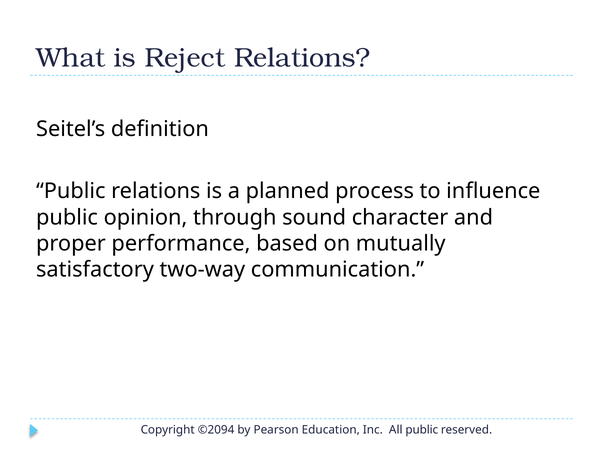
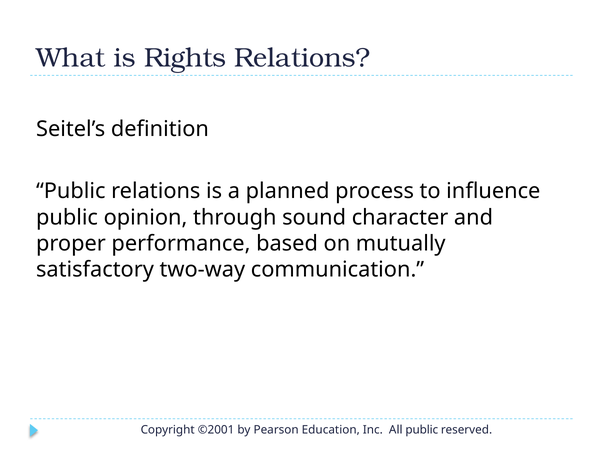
Reject: Reject -> Rights
©2094: ©2094 -> ©2001
